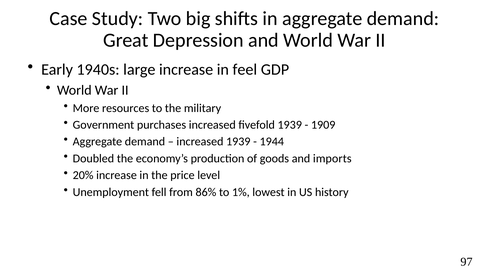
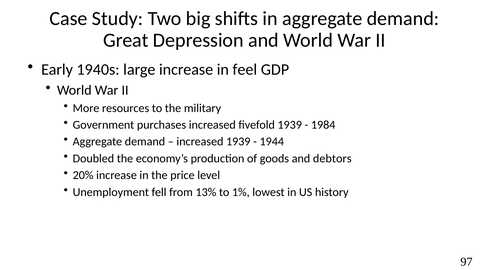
1909: 1909 -> 1984
imports: imports -> debtors
86%: 86% -> 13%
